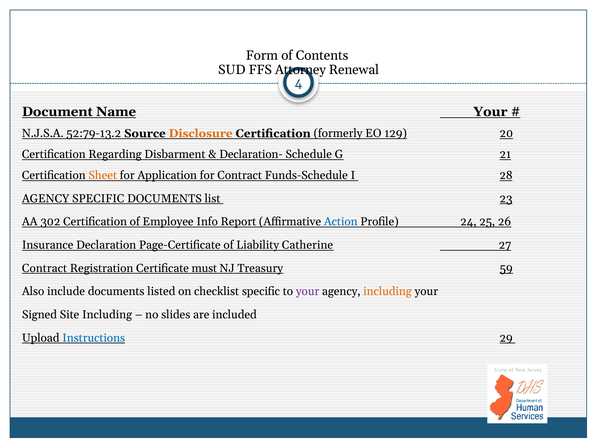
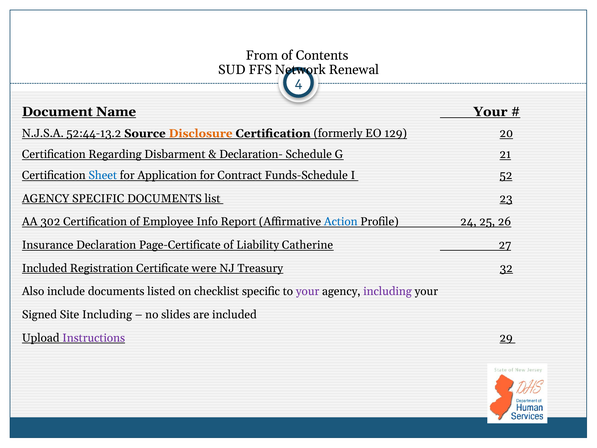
Form: Form -> From
Attorney: Attorney -> Network
52:79-13.2: 52:79-13.2 -> 52:44-13.2
Sheet colour: orange -> blue
28: 28 -> 52
Contract at (44, 268): Contract -> Included
must: must -> were
59: 59 -> 32
including at (388, 291) colour: orange -> purple
Instructions colour: blue -> purple
